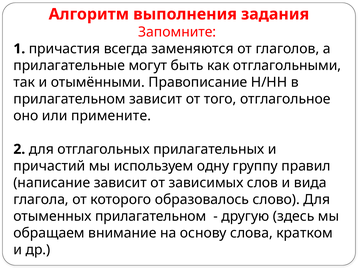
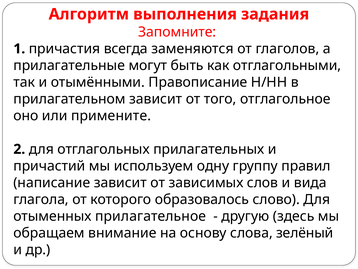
отыменных прилагательном: прилагательном -> прилагательное
кратком: кратком -> зелёный
